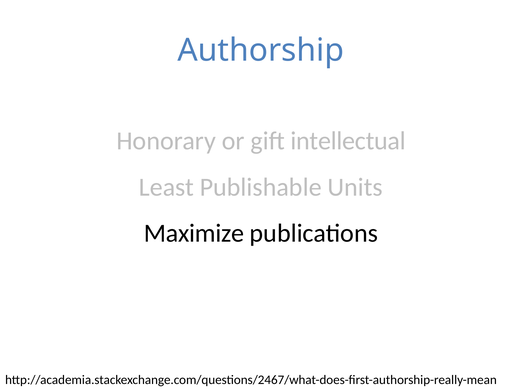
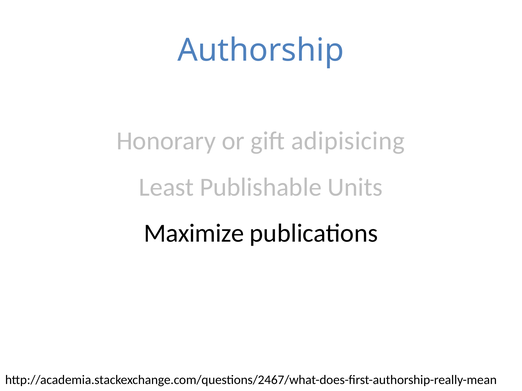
intellectual: intellectual -> adipisicing
